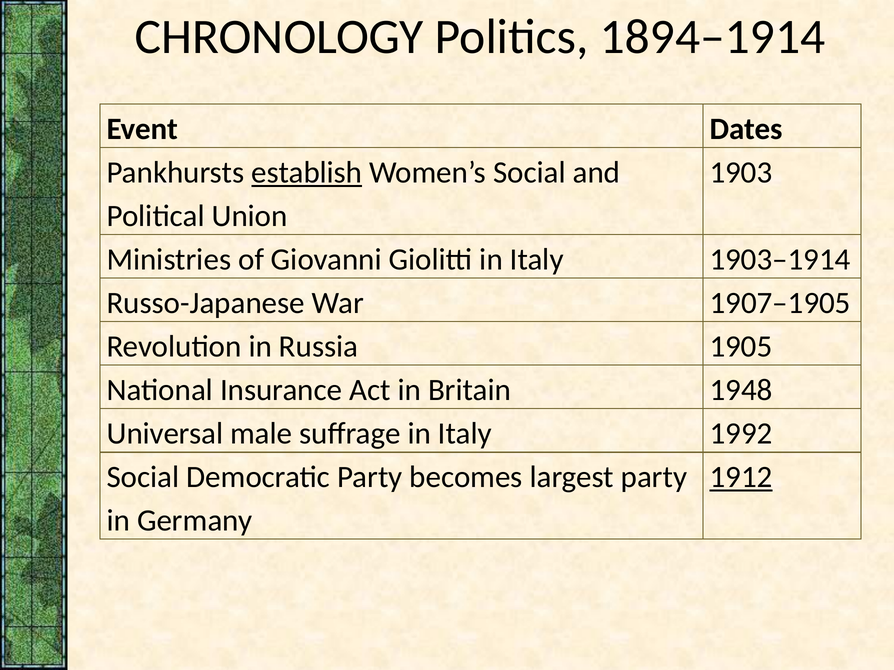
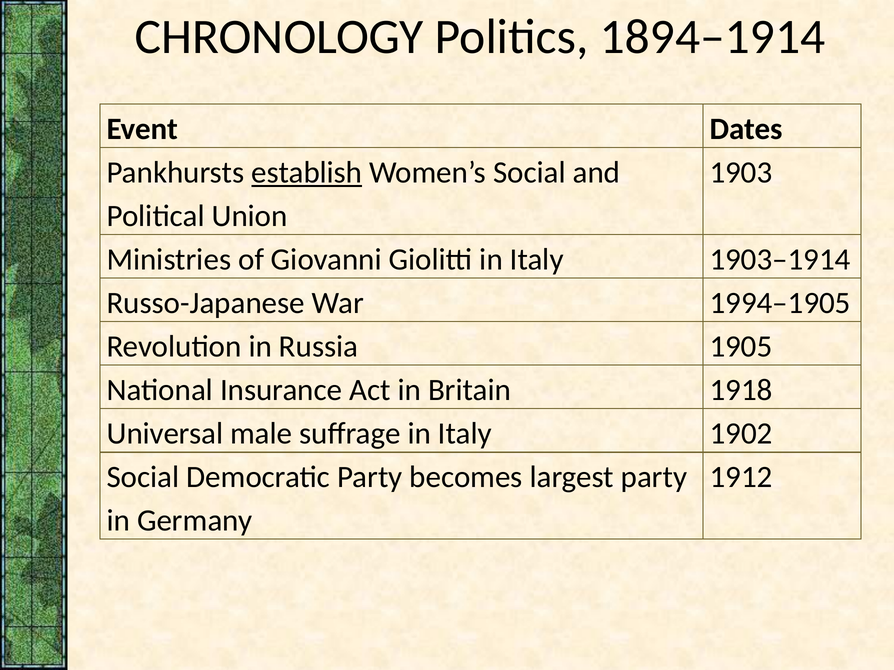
1907–1905: 1907–1905 -> 1994–1905
1948: 1948 -> 1918
1992: 1992 -> 1902
1912 underline: present -> none
